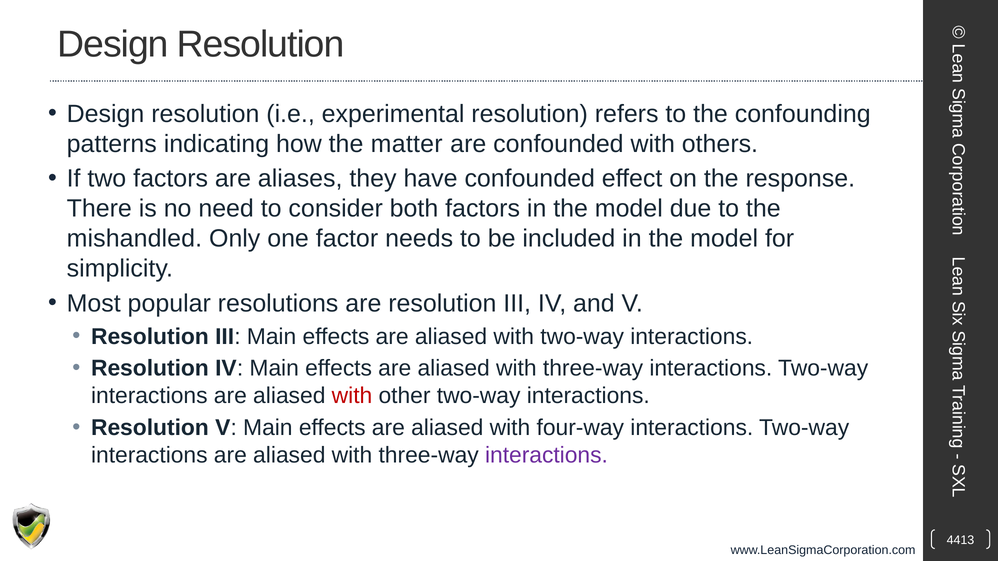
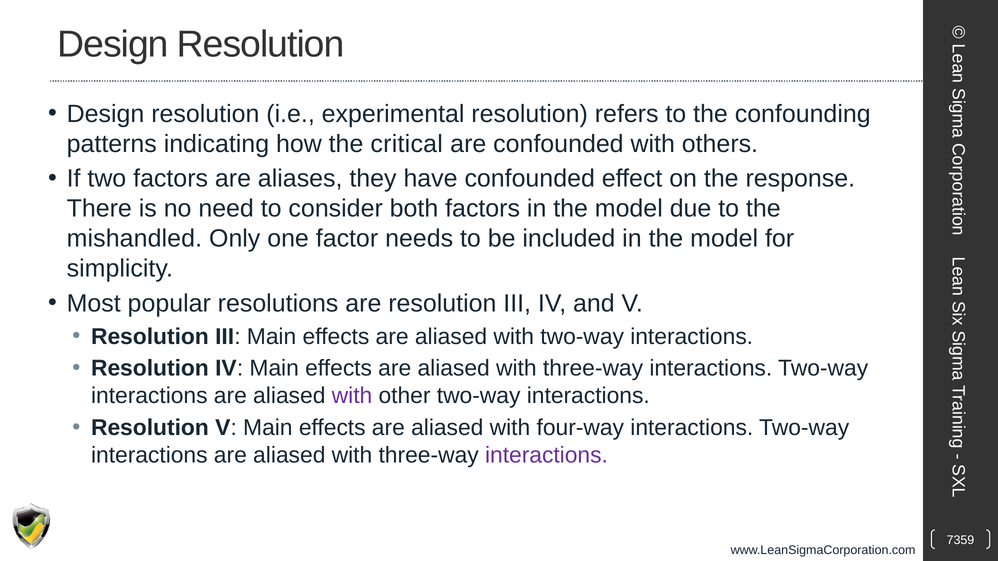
matter: matter -> critical
with at (352, 396) colour: red -> purple
4413: 4413 -> 7359
